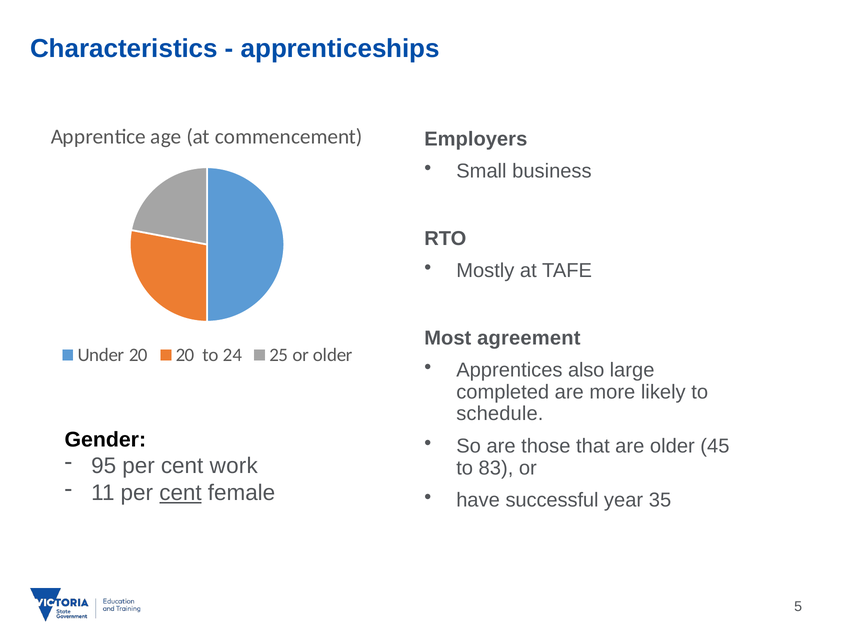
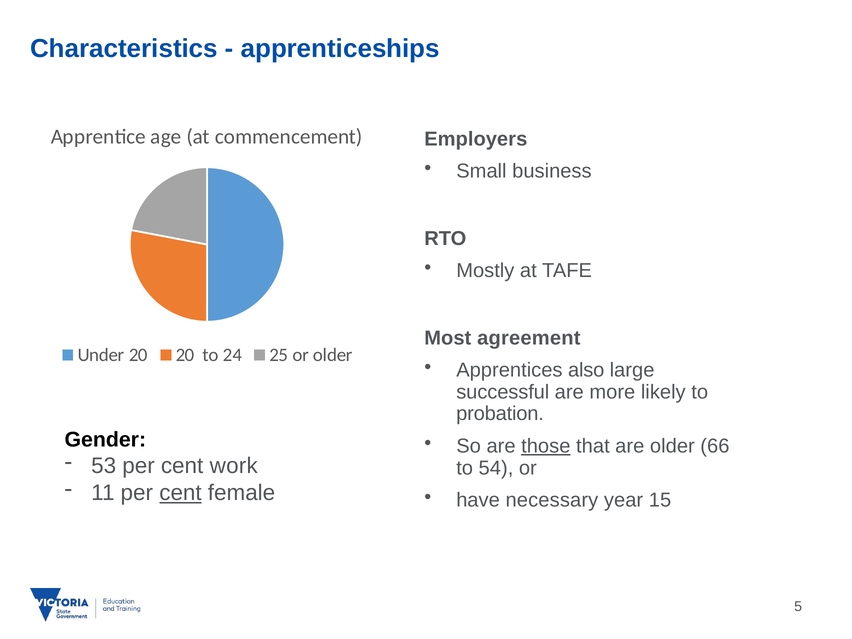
completed: completed -> successful
schedule: schedule -> probation
those underline: none -> present
45: 45 -> 66
95: 95 -> 53
83: 83 -> 54
successful: successful -> necessary
35: 35 -> 15
